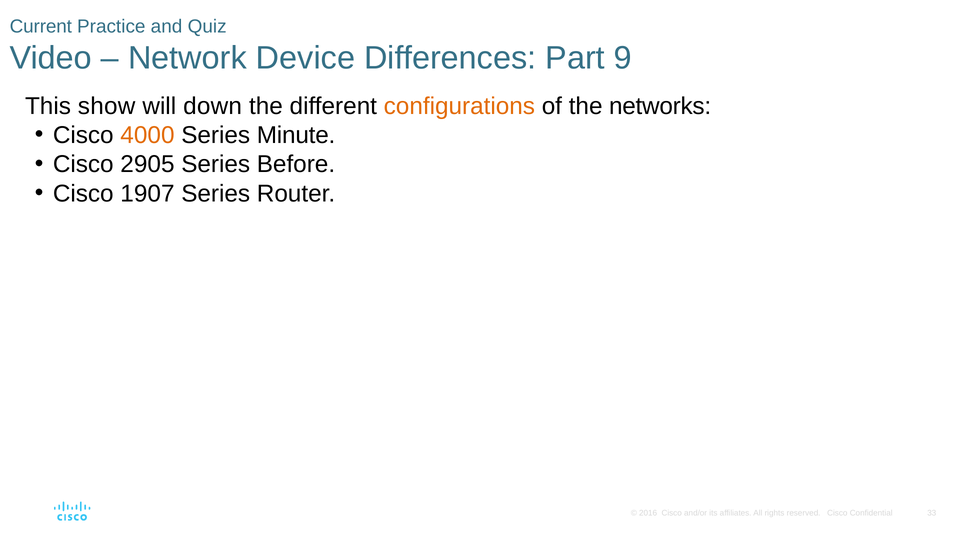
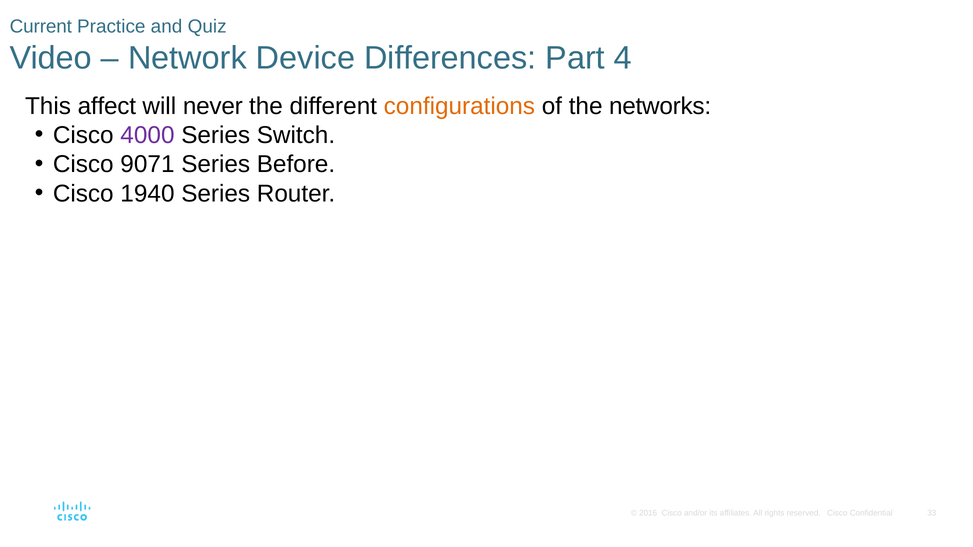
9: 9 -> 4
show: show -> affect
down: down -> never
4000 colour: orange -> purple
Minute: Minute -> Switch
2905: 2905 -> 9071
1907: 1907 -> 1940
